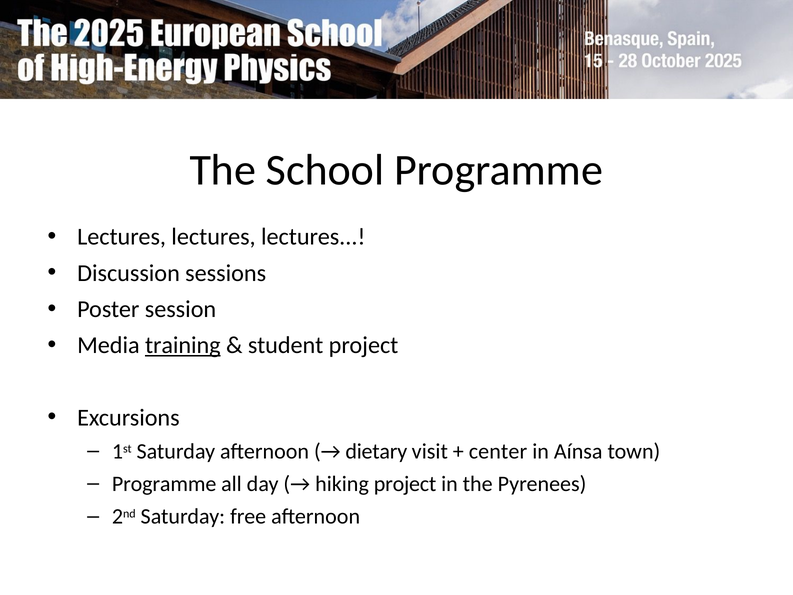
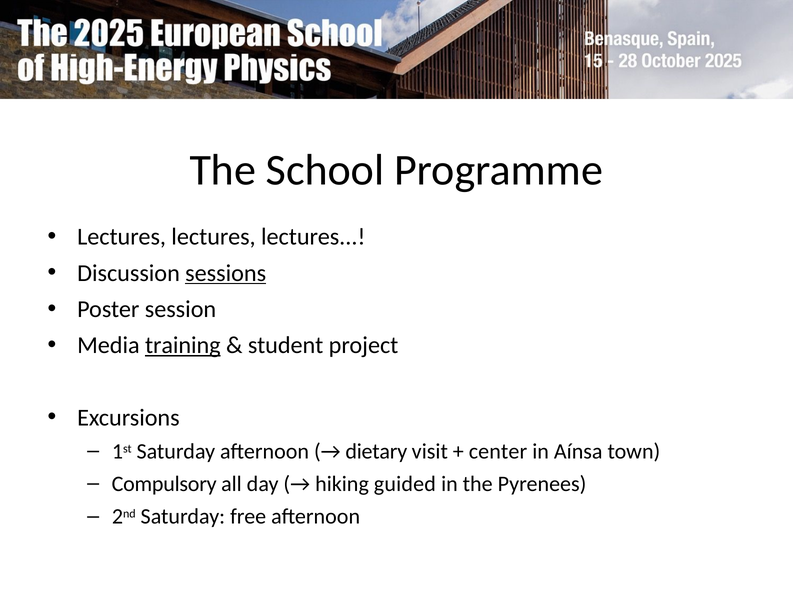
sessions underline: none -> present
Programme at (164, 484): Programme -> Compulsory
hiking project: project -> guided
